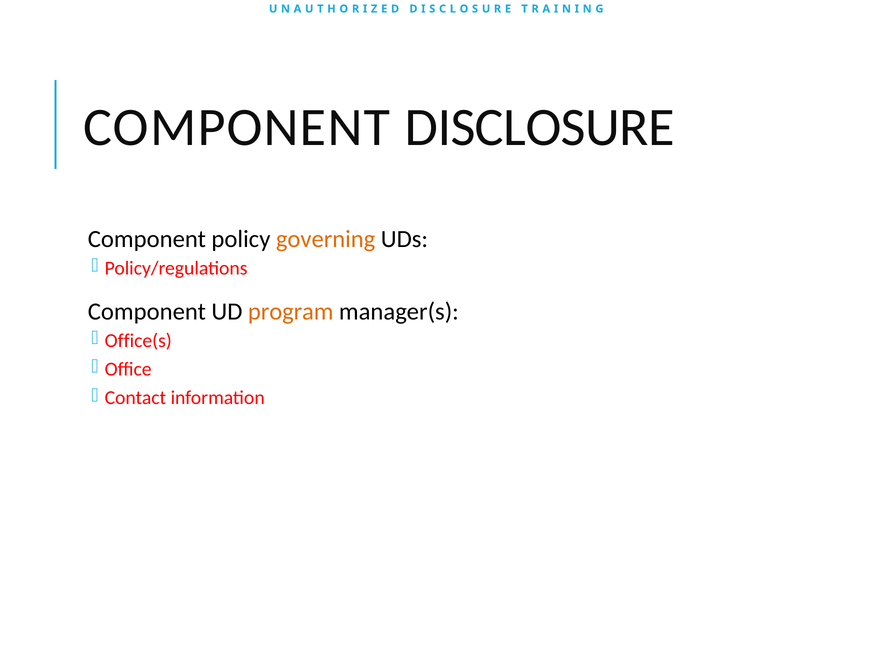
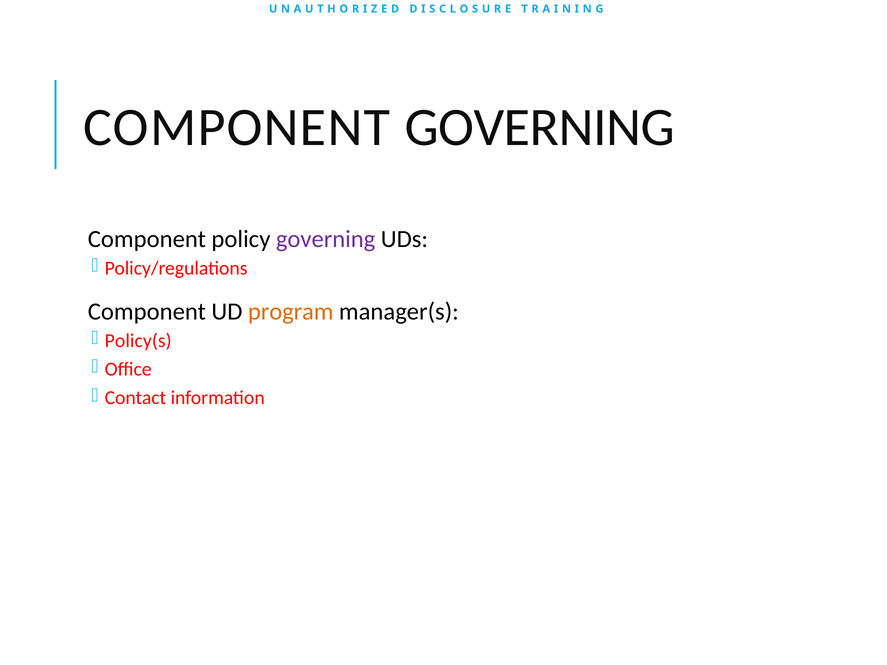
COMPONENT DISCLOSURE: DISCLOSURE -> GOVERNING
governing at (326, 239) colour: orange -> purple
Office(s: Office(s -> Policy(s
